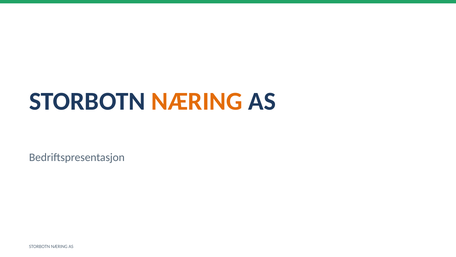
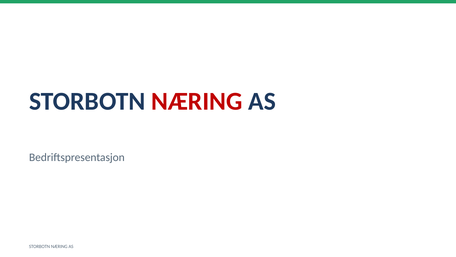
NÆRING at (197, 101) colour: orange -> red
